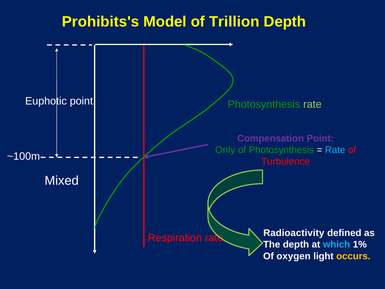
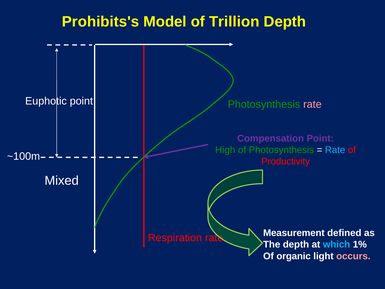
rate at (312, 104) colour: light green -> pink
Only: Only -> High
Turbulence: Turbulence -> Productivity
Radioactivity: Radioactivity -> Measurement
oxygen: oxygen -> organic
occurs colour: yellow -> pink
